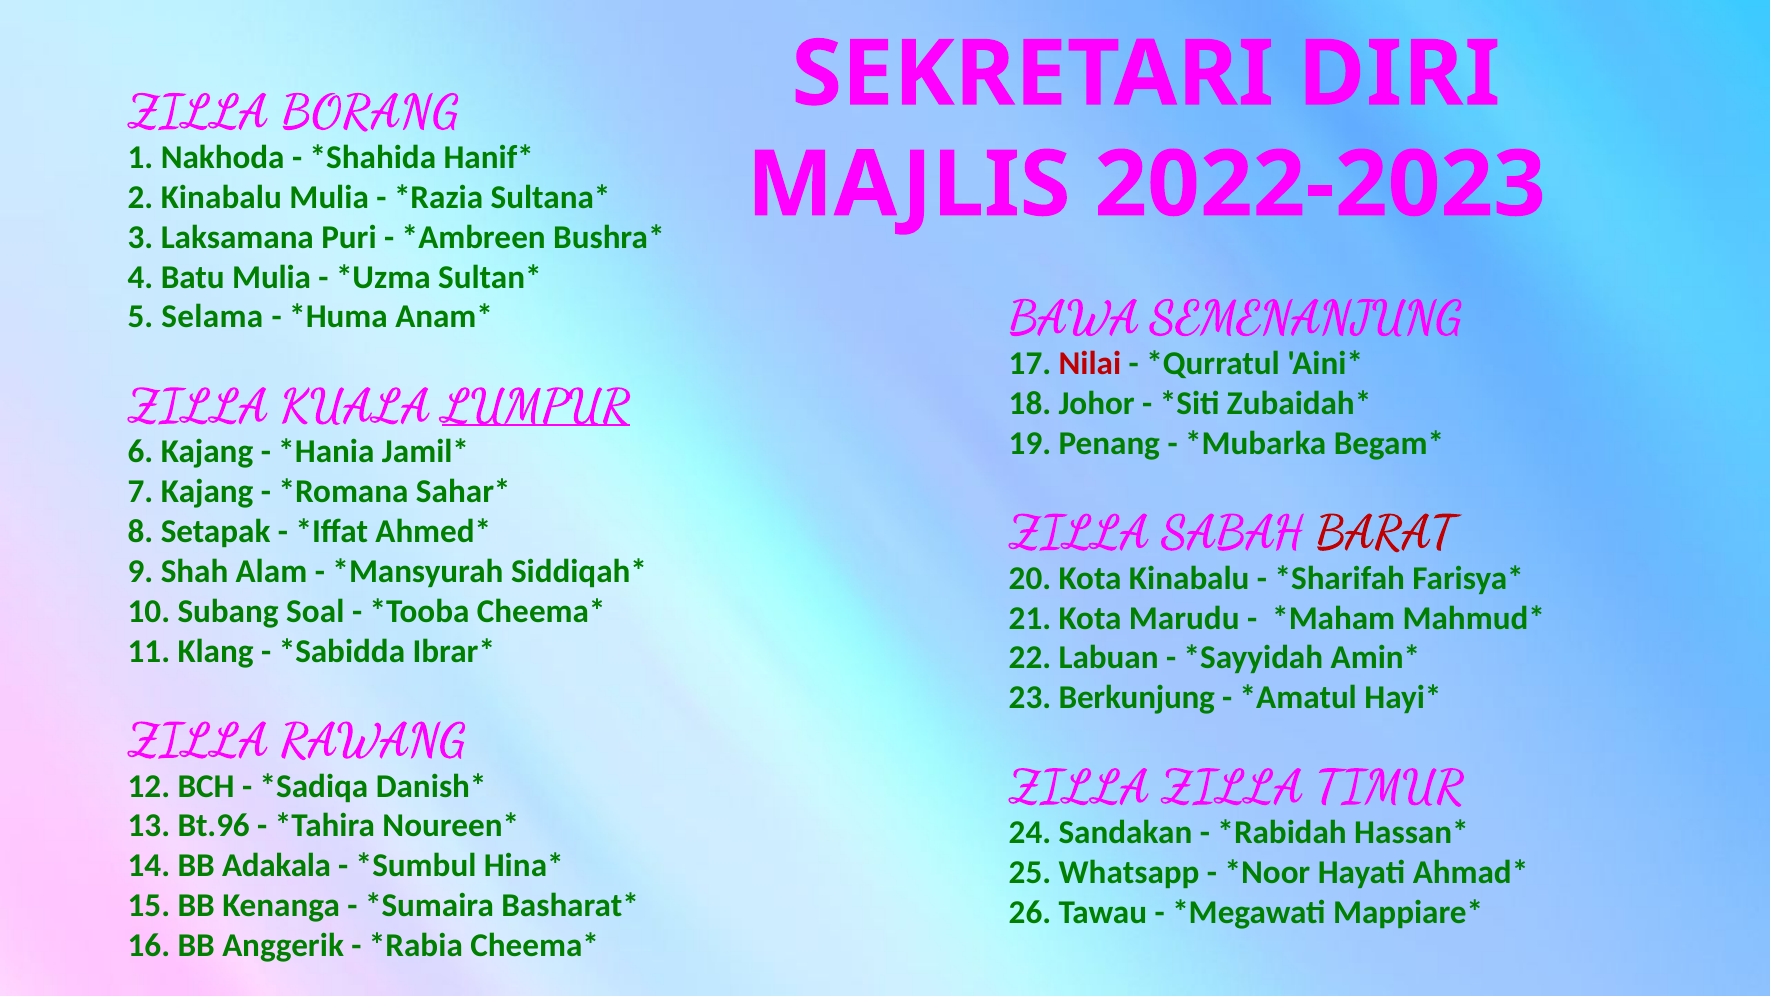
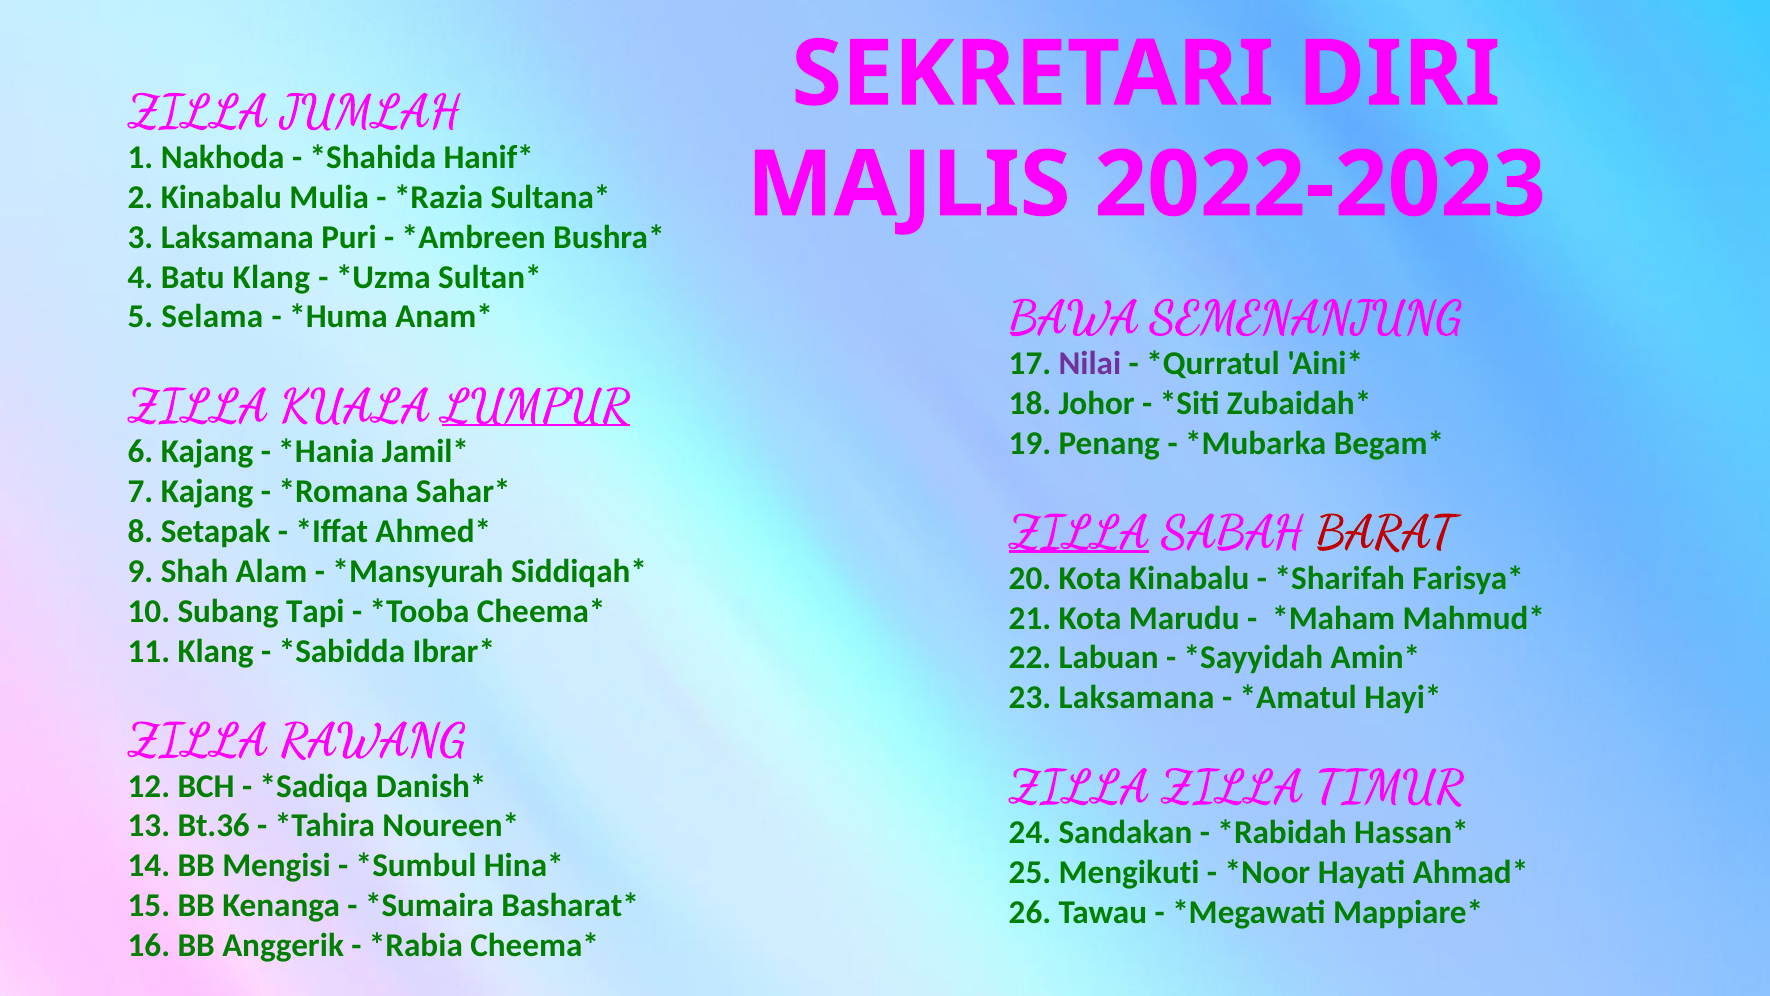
BORANG: BORANG -> JUMLAH
Batu Mulia: Mulia -> Klang
Nilai colour: red -> purple
ZILLA at (1079, 531) underline: none -> present
Soal: Soal -> Tapi
23 Berkunjung: Berkunjung -> Laksamana
Bt.96: Bt.96 -> Bt.36
Adakala: Adakala -> Mengisi
Whatsapp: Whatsapp -> Mengikuti
